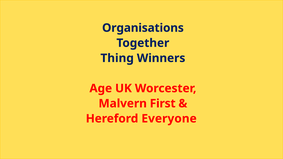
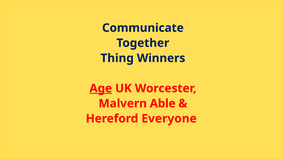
Organisations: Organisations -> Communicate
Age underline: none -> present
First: First -> Able
